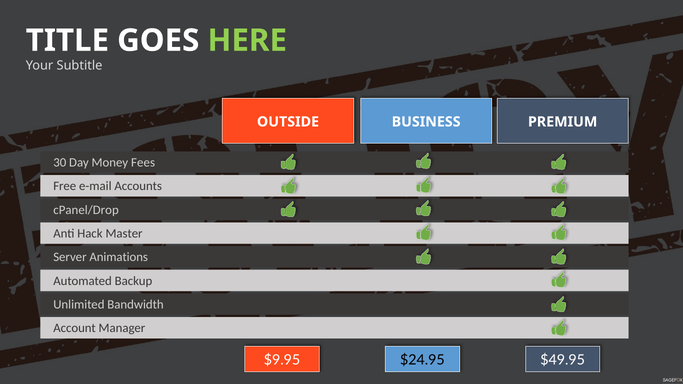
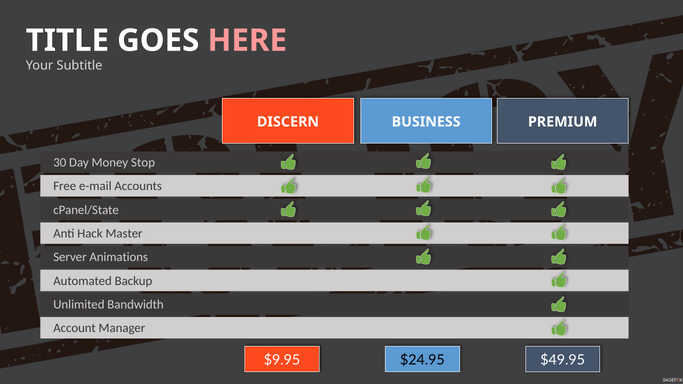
HERE colour: light green -> pink
OUTSIDE: OUTSIDE -> DISCERN
Fees: Fees -> Stop
cPanel/Drop: cPanel/Drop -> cPanel/State
